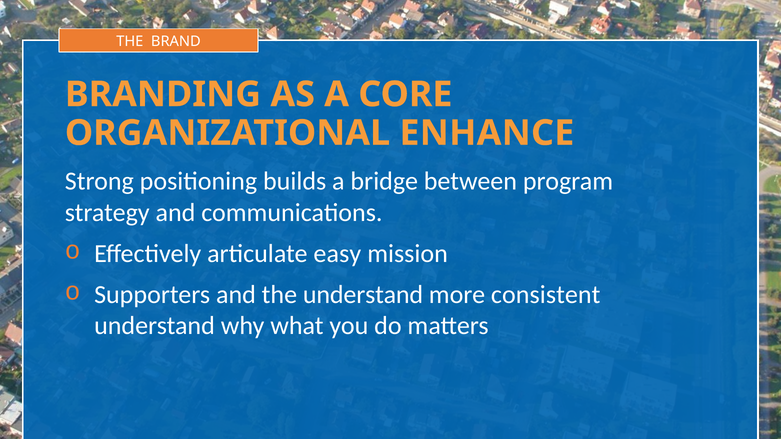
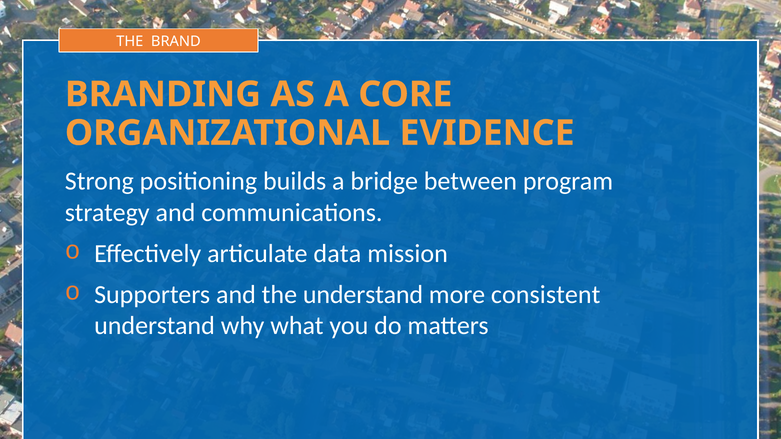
ENHANCE: ENHANCE -> EVIDENCE
easy: easy -> data
